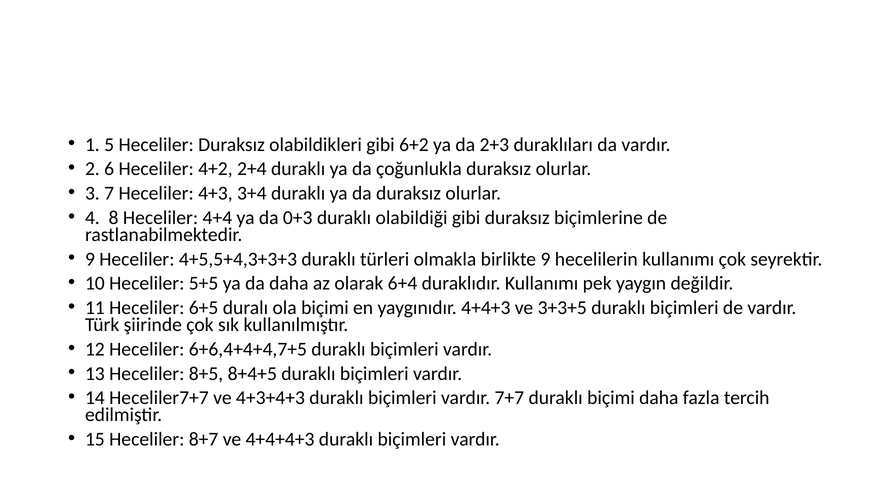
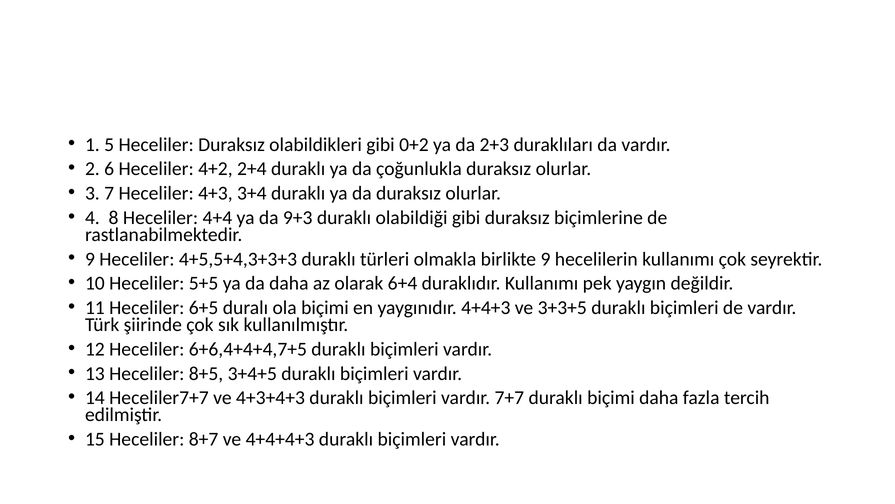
6+2: 6+2 -> 0+2
0+3: 0+3 -> 9+3
8+4+5: 8+4+5 -> 3+4+5
